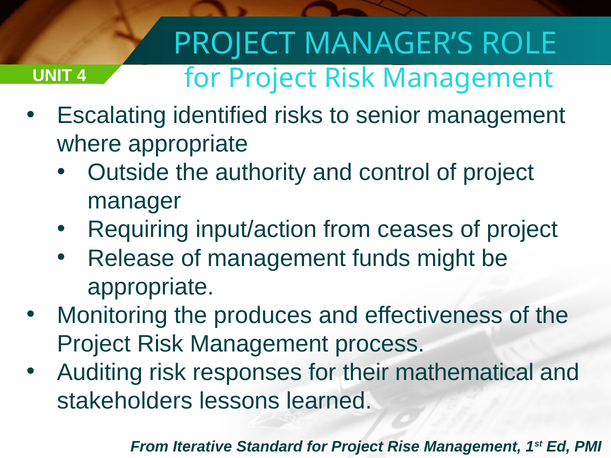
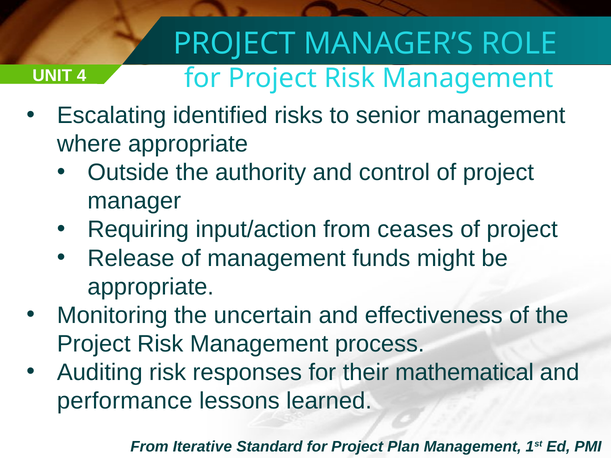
produces: produces -> uncertain
stakeholders: stakeholders -> performance
Rise: Rise -> Plan
